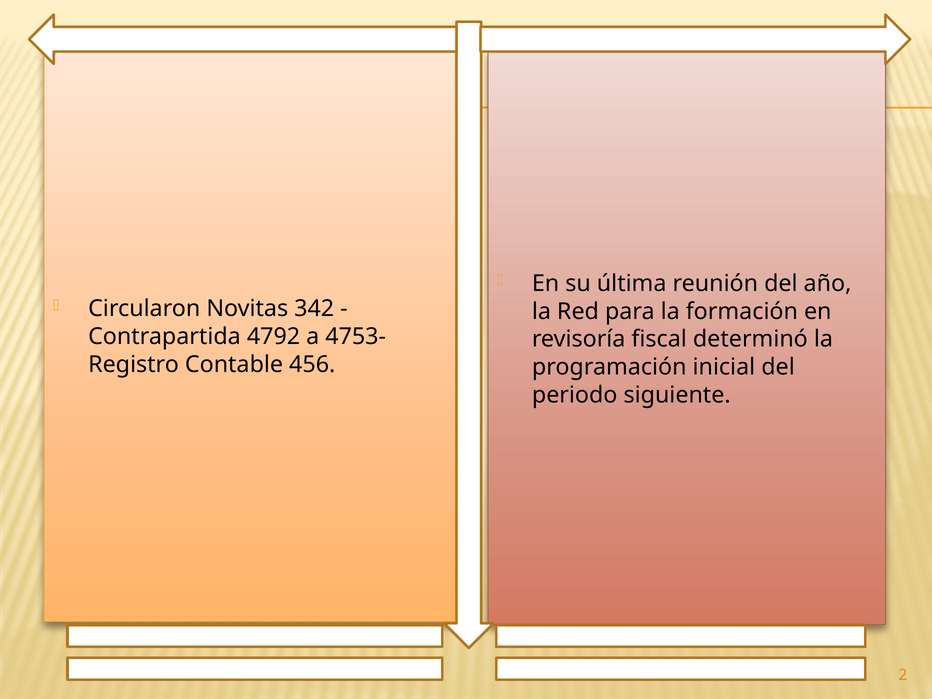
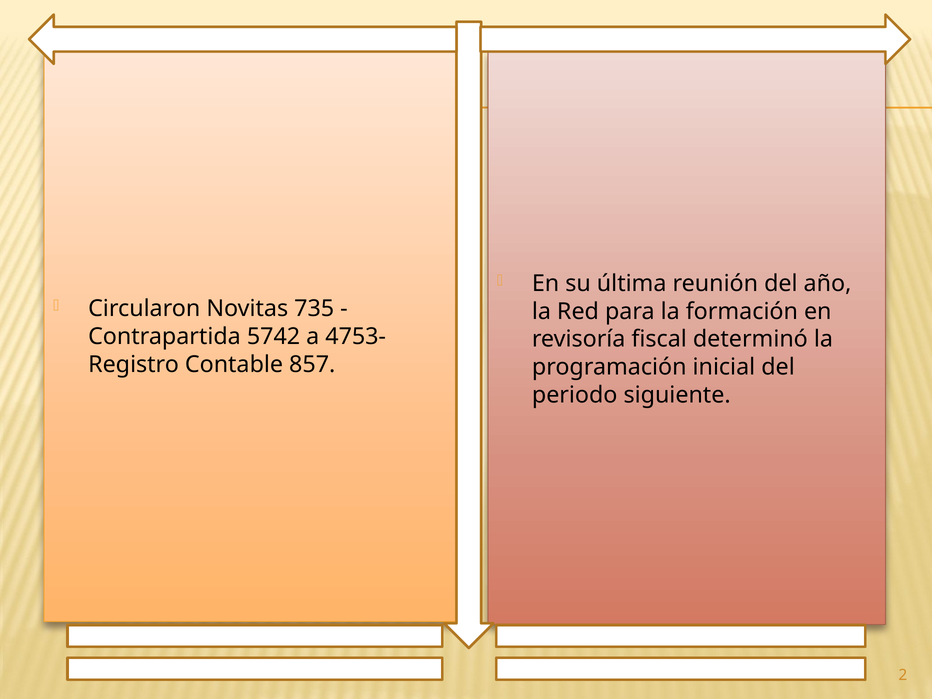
342: 342 -> 735
4792: 4792 -> 5742
456: 456 -> 857
